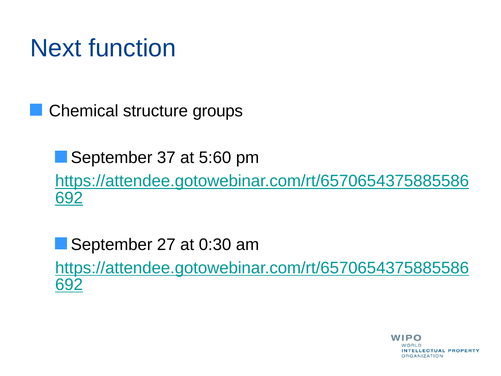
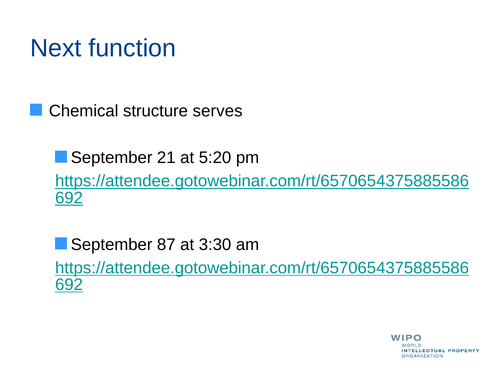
groups: groups -> serves
37: 37 -> 21
5:60: 5:60 -> 5:20
27: 27 -> 87
0:30: 0:30 -> 3:30
